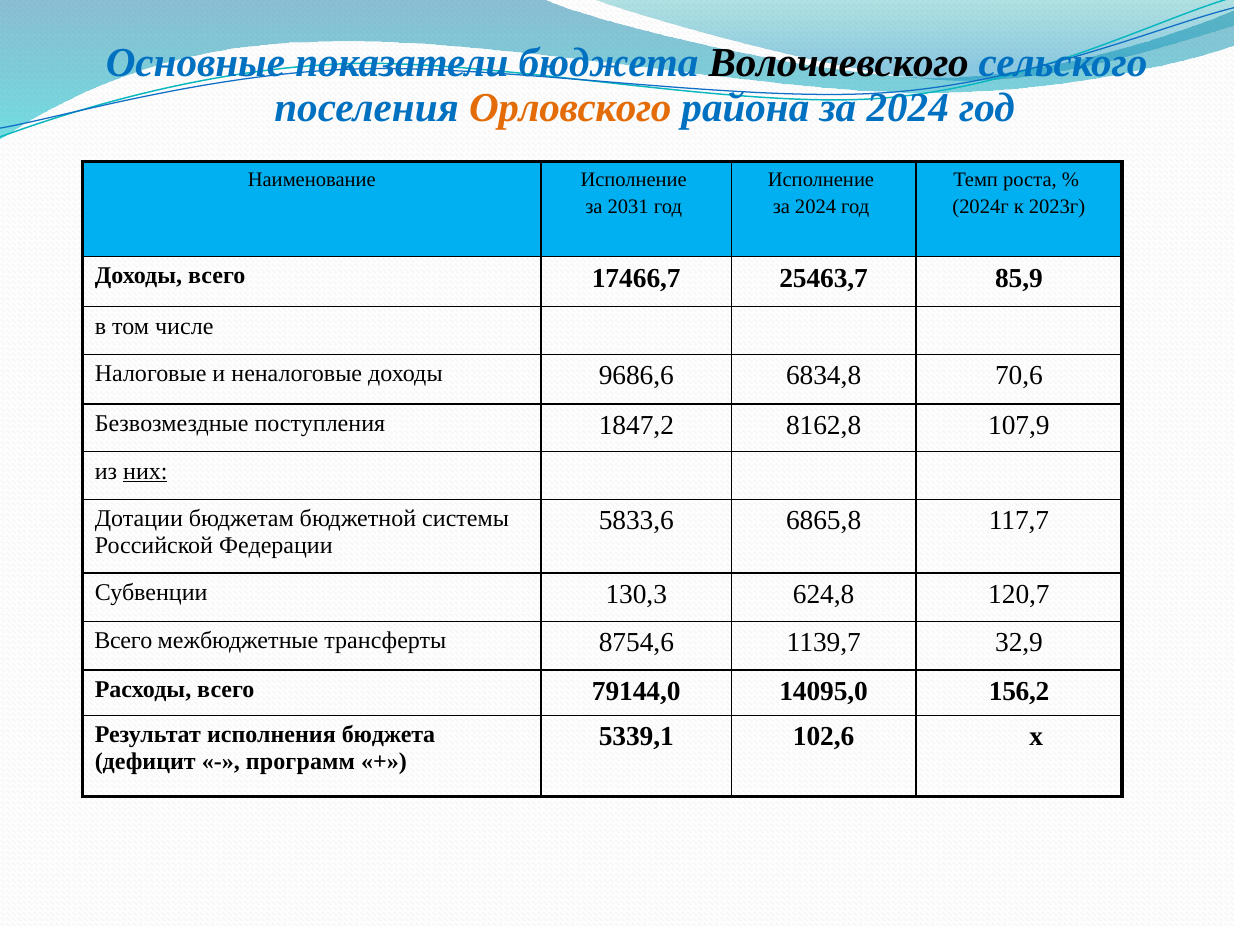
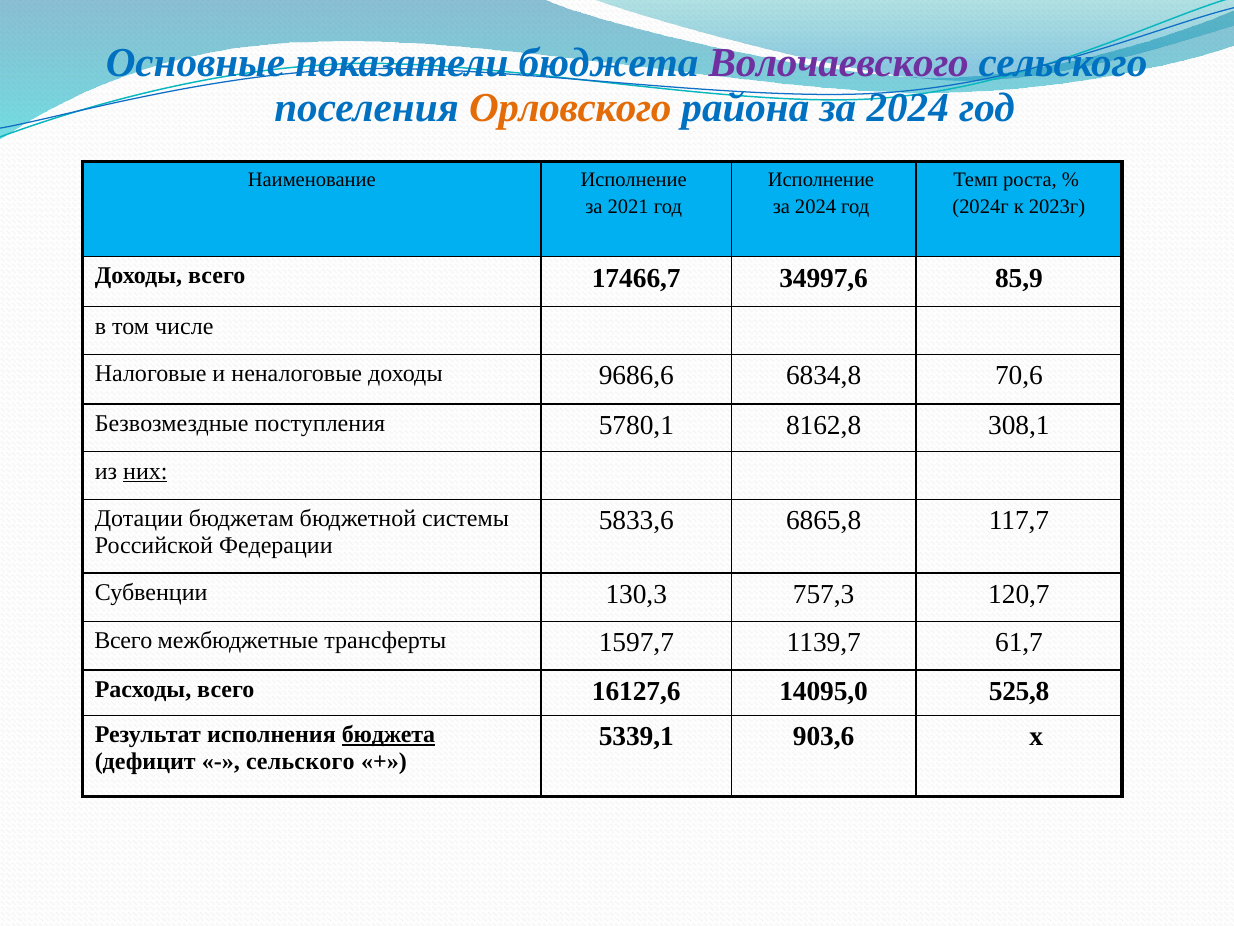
Волочаевского colour: black -> purple
2031: 2031 -> 2021
25463,7: 25463,7 -> 34997,6
1847,2: 1847,2 -> 5780,1
107,9: 107,9 -> 308,1
624,8: 624,8 -> 757,3
8754,6: 8754,6 -> 1597,7
32,9: 32,9 -> 61,7
79144,0: 79144,0 -> 16127,6
156,2: 156,2 -> 525,8
бюджета at (388, 734) underline: none -> present
102,6: 102,6 -> 903,6
программ at (300, 761): программ -> сельского
